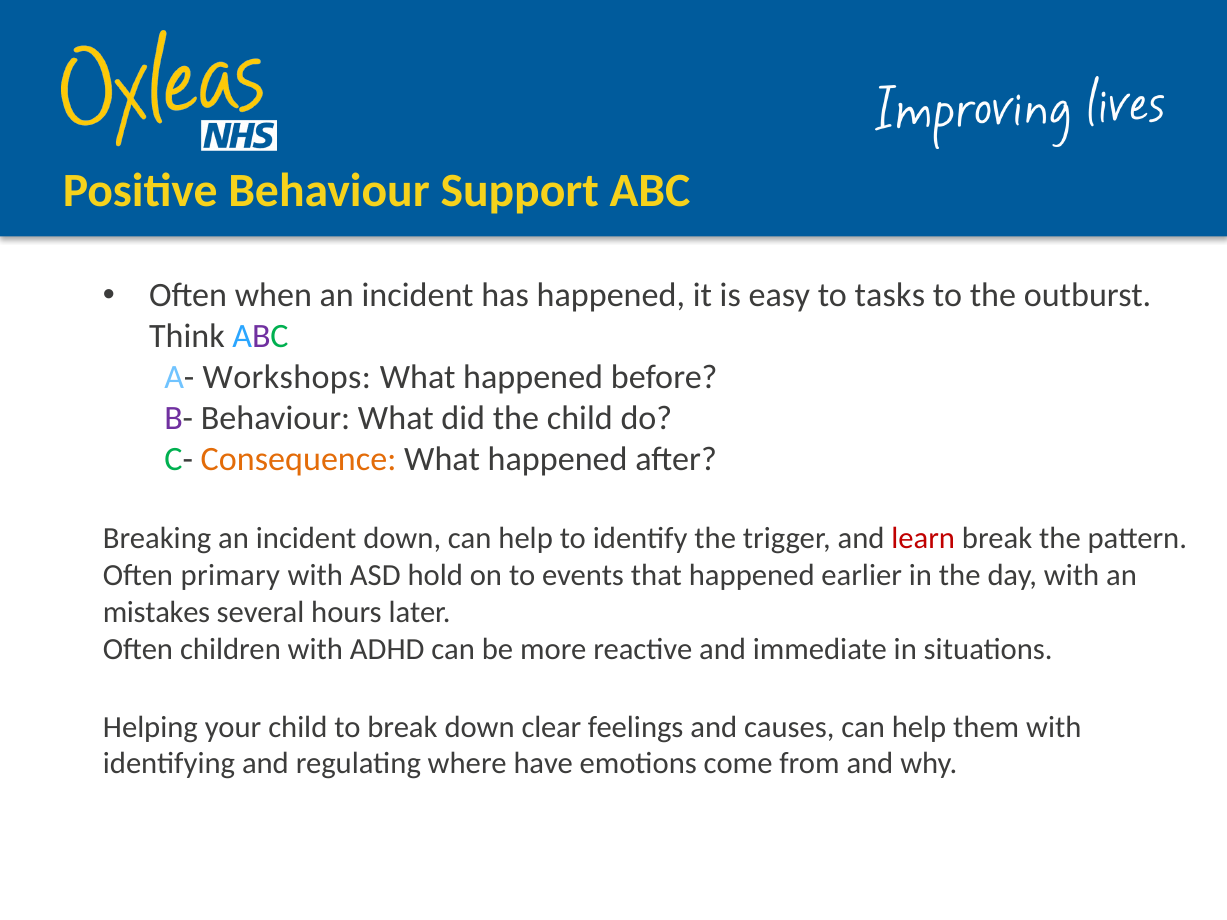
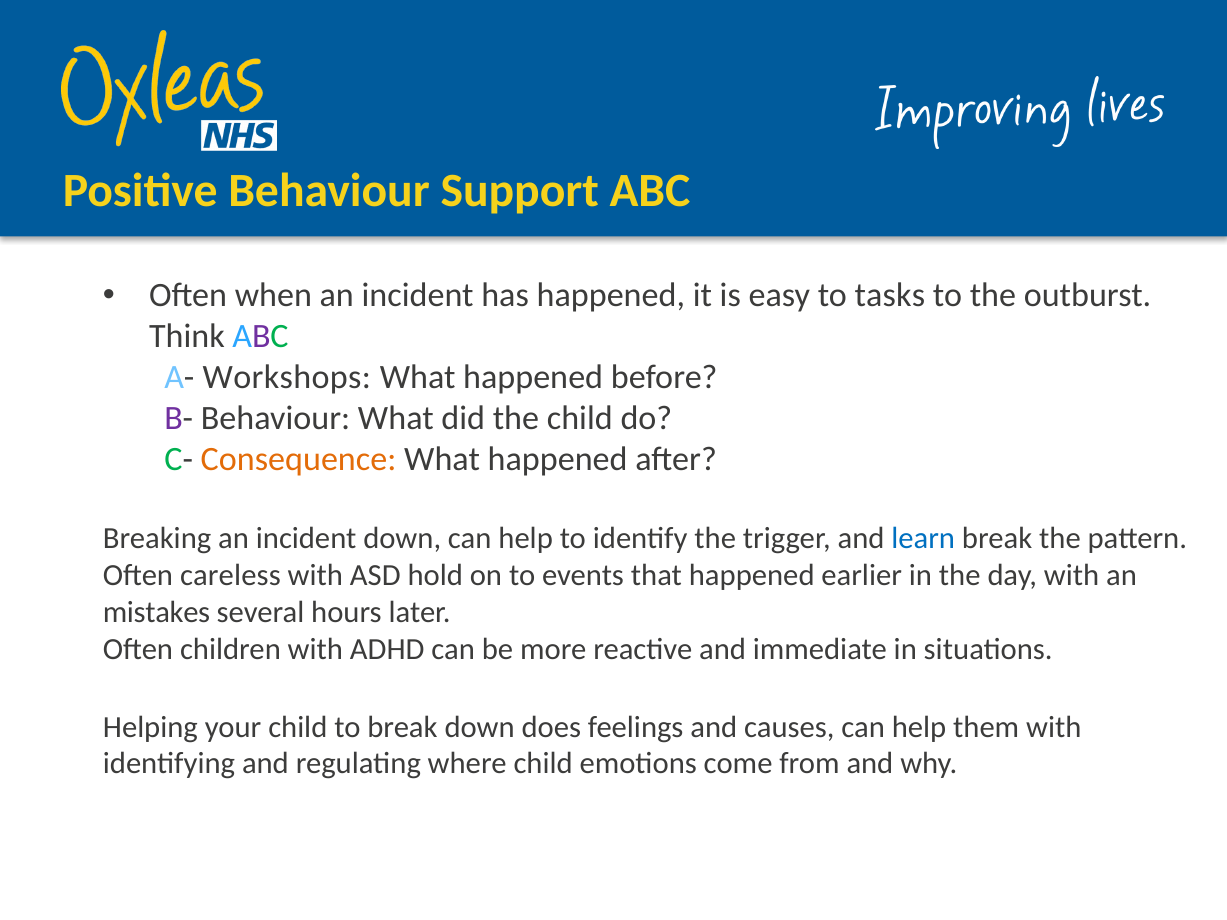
learn colour: red -> blue
primary: primary -> careless
clear: clear -> does
where have: have -> child
